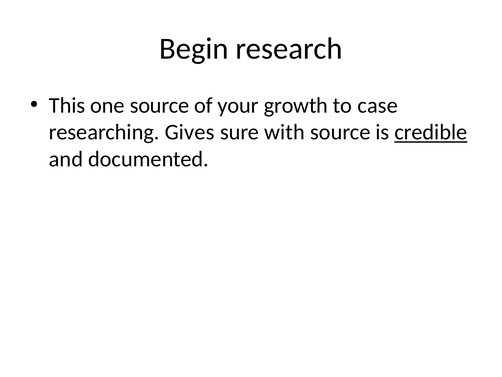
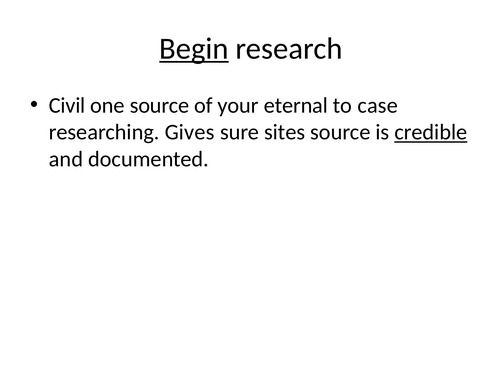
Begin underline: none -> present
This: This -> Civil
growth: growth -> eternal
with: with -> sites
